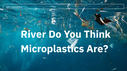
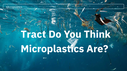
River: River -> Tract
